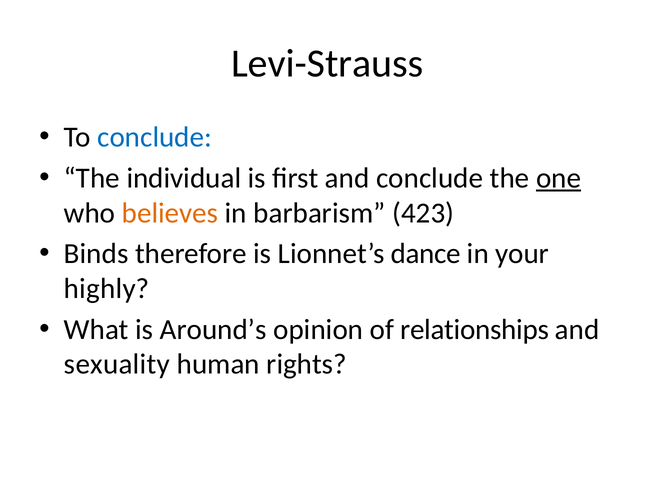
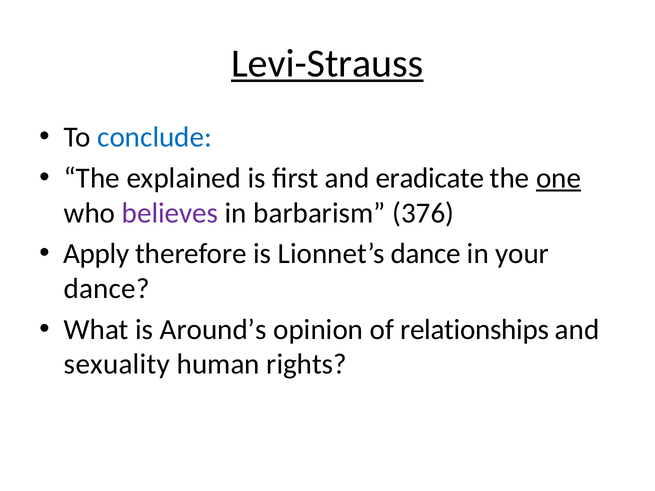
Levi-Strauss underline: none -> present
individual: individual -> explained
and conclude: conclude -> eradicate
believes colour: orange -> purple
423: 423 -> 376
Binds: Binds -> Apply
highly at (107, 289): highly -> dance
